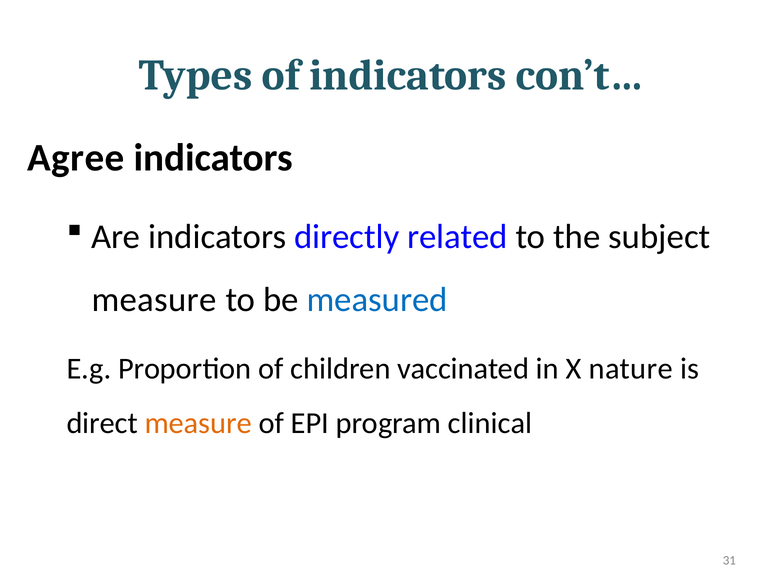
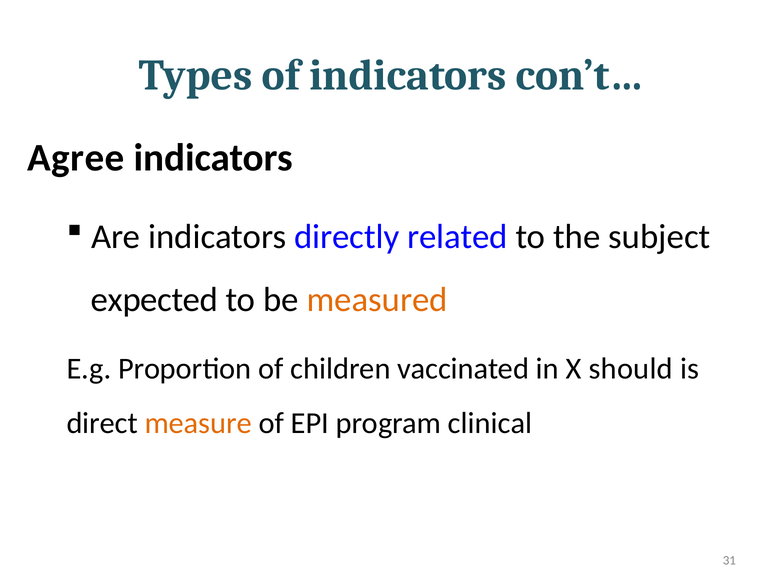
measure at (154, 300): measure -> expected
measured colour: blue -> orange
nature: nature -> should
